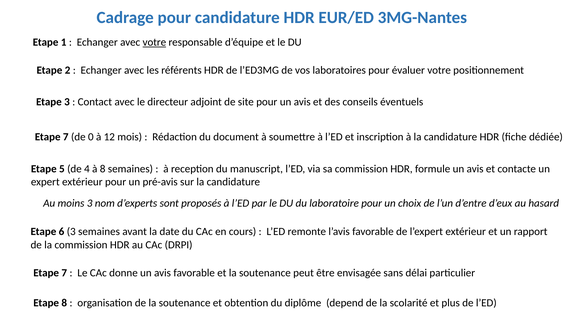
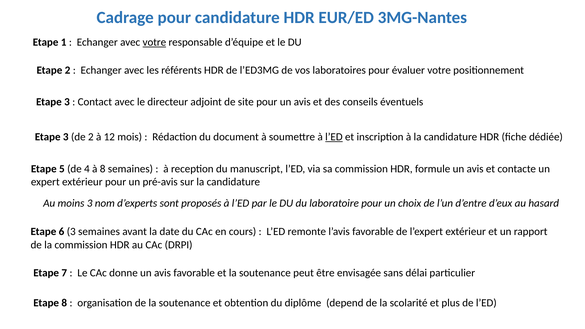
7 at (66, 137): 7 -> 3
de 0: 0 -> 2
l’ED at (334, 137) underline: none -> present
